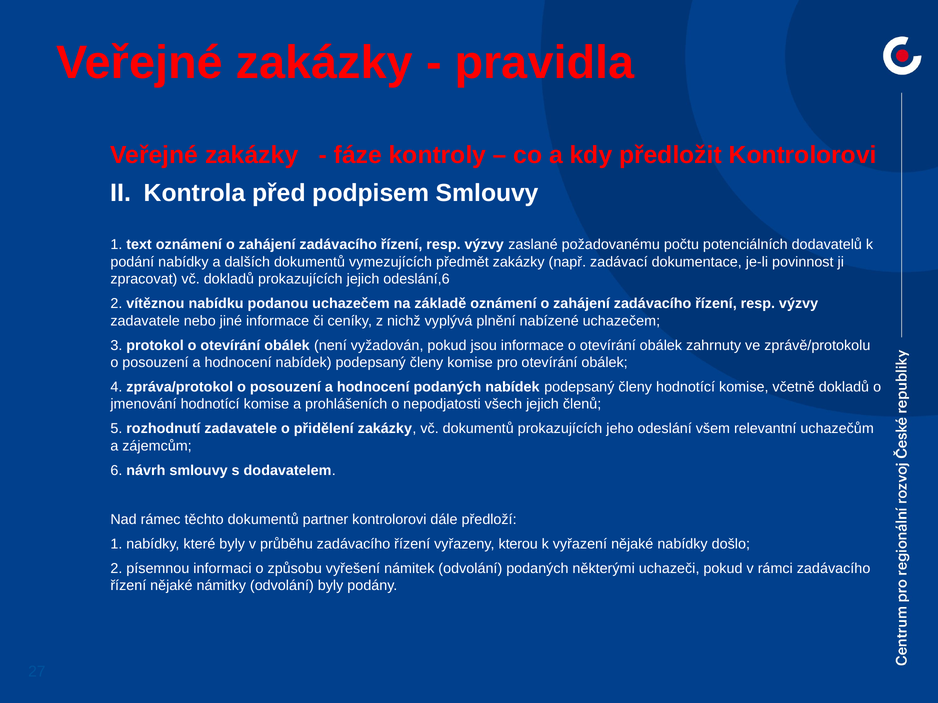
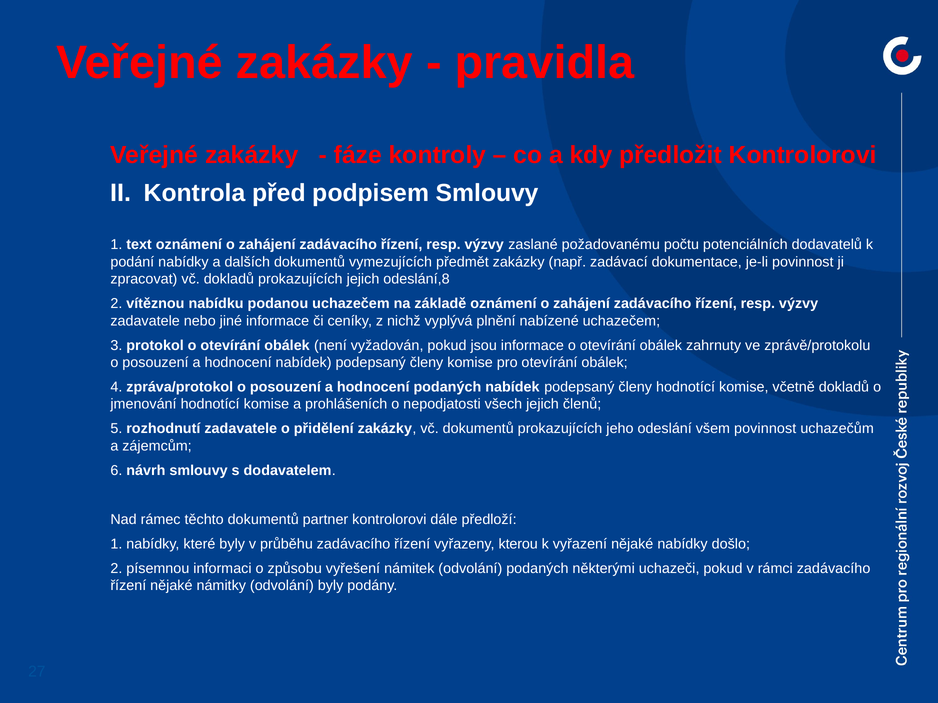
odeslání,6: odeslání,6 -> odeslání,8
všem relevantní: relevantní -> povinnost
